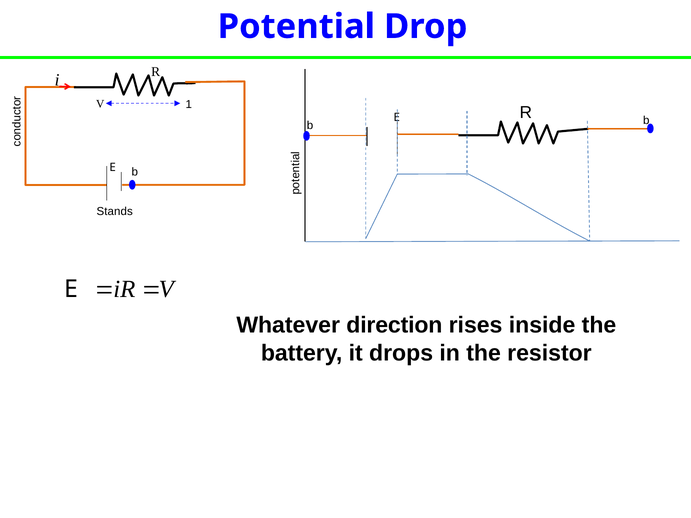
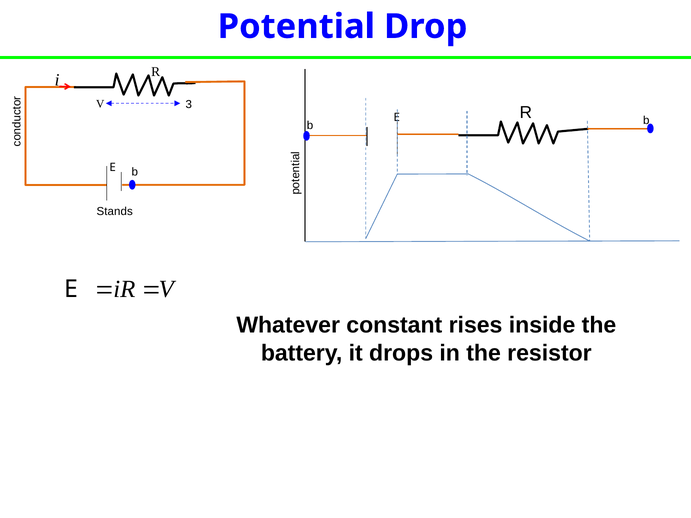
1: 1 -> 3
direction: direction -> constant
